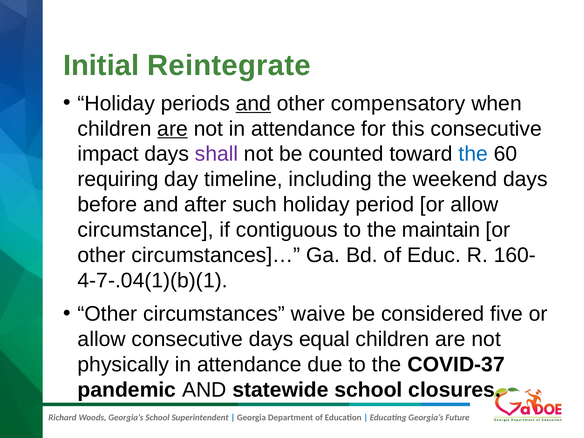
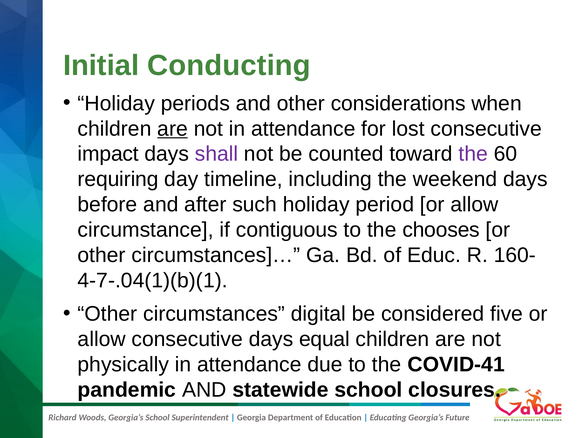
Reintegrate: Reintegrate -> Conducting
and at (253, 103) underline: present -> none
compensatory: compensatory -> considerations
this: this -> lost
the at (473, 154) colour: blue -> purple
maintain: maintain -> chooses
waive: waive -> digital
COVID-37: COVID-37 -> COVID-41
